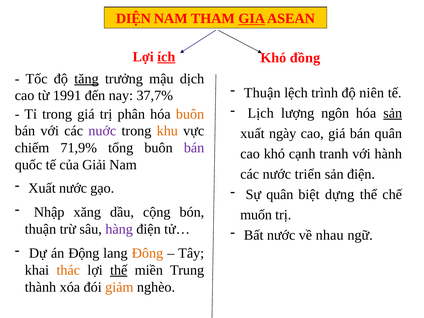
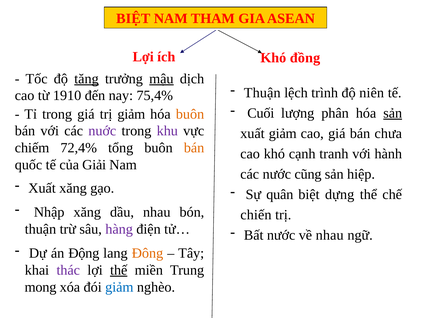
DIỆN at (133, 19): DIỆN -> BIỆT
GIA underline: present -> none
ích underline: present -> none
mậu underline: none -> present
1991: 1991 -> 1910
37,7%: 37,7% -> 75,4%
Lịch: Lịch -> Cuối
ngôn: ngôn -> phân
trị phân: phân -> giảm
khu colour: orange -> purple
xuất ngày: ngày -> giảm
bán quân: quân -> chưa
71,9%: 71,9% -> 72,4%
bán at (194, 148) colour: purple -> orange
triển: triển -> cũng
sản điện: điện -> hiệp
Xuất nước: nước -> xăng
dầu cộng: cộng -> nhau
muốn: muốn -> chiến
thác colour: orange -> purple
thành: thành -> mong
giảm at (119, 287) colour: orange -> blue
